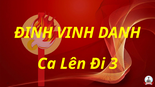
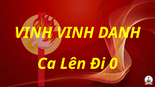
ĐINH at (33, 33): ĐINH -> VINH
3: 3 -> 0
